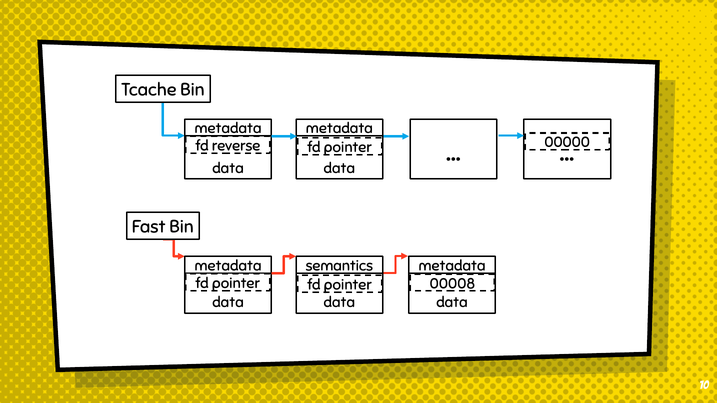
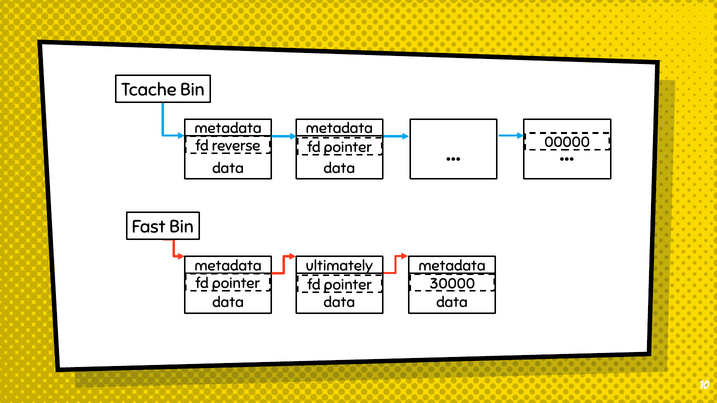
semantics: semantics -> ultimately
00008: 00008 -> 30000
